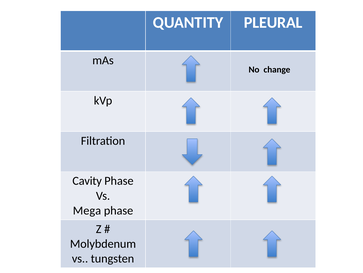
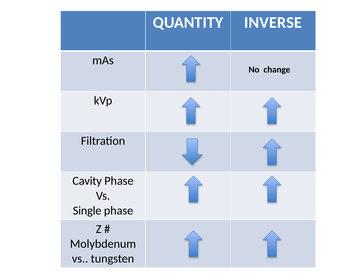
PLEURAL: PLEURAL -> INVERSE
Mega: Mega -> Single
